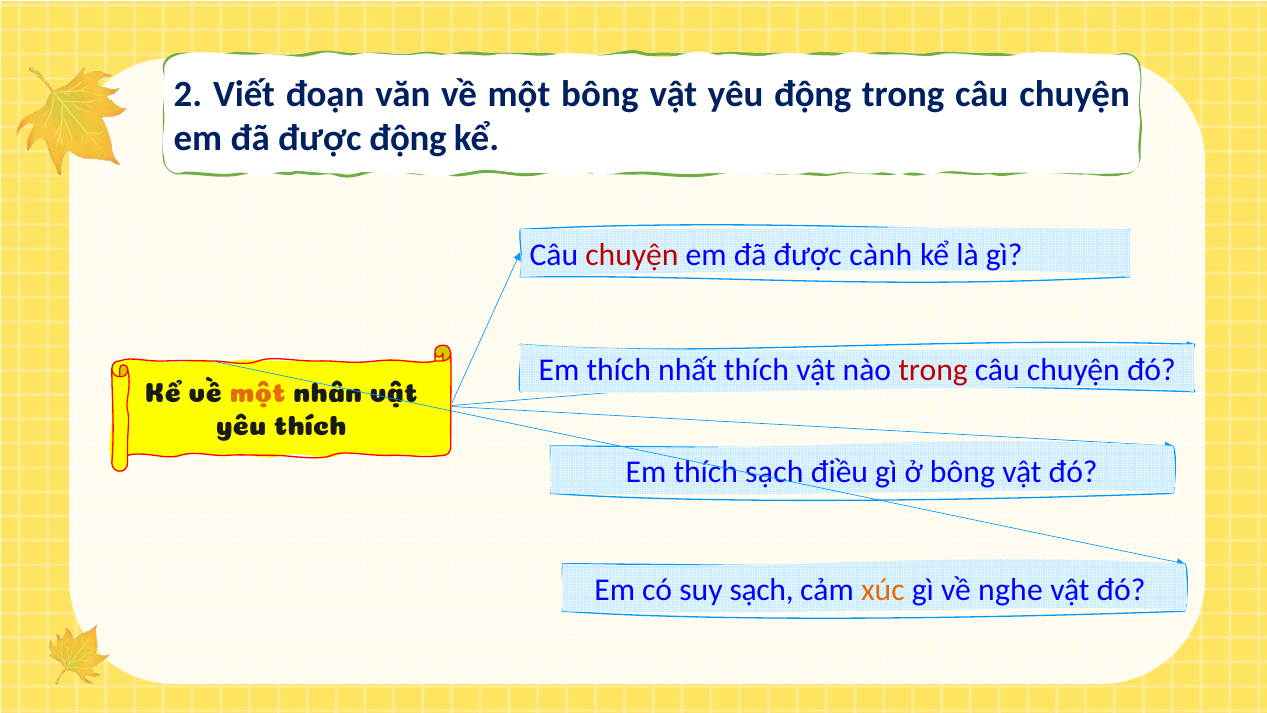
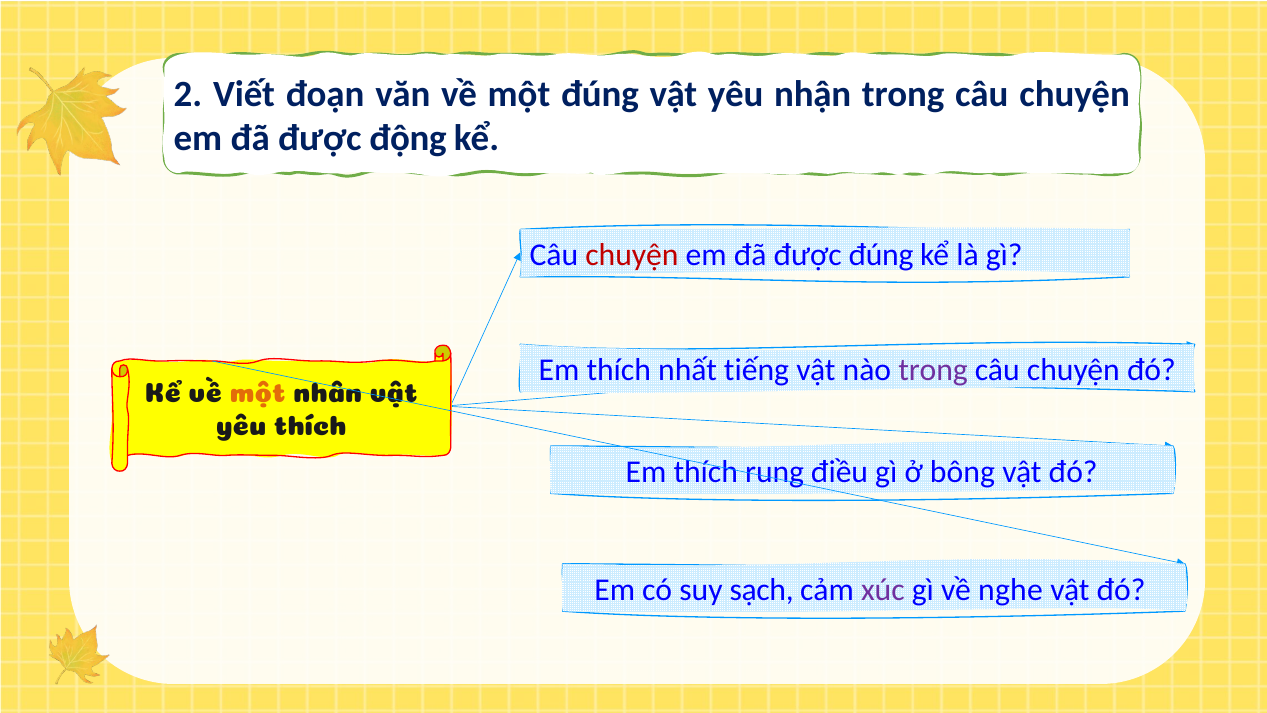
một bông: bông -> đúng
yêu động: động -> nhận
được cành: cành -> đúng
nhất thích: thích -> tiếng
trong at (933, 370) colour: red -> purple
thích sạch: sạch -> rung
xúc colour: orange -> purple
